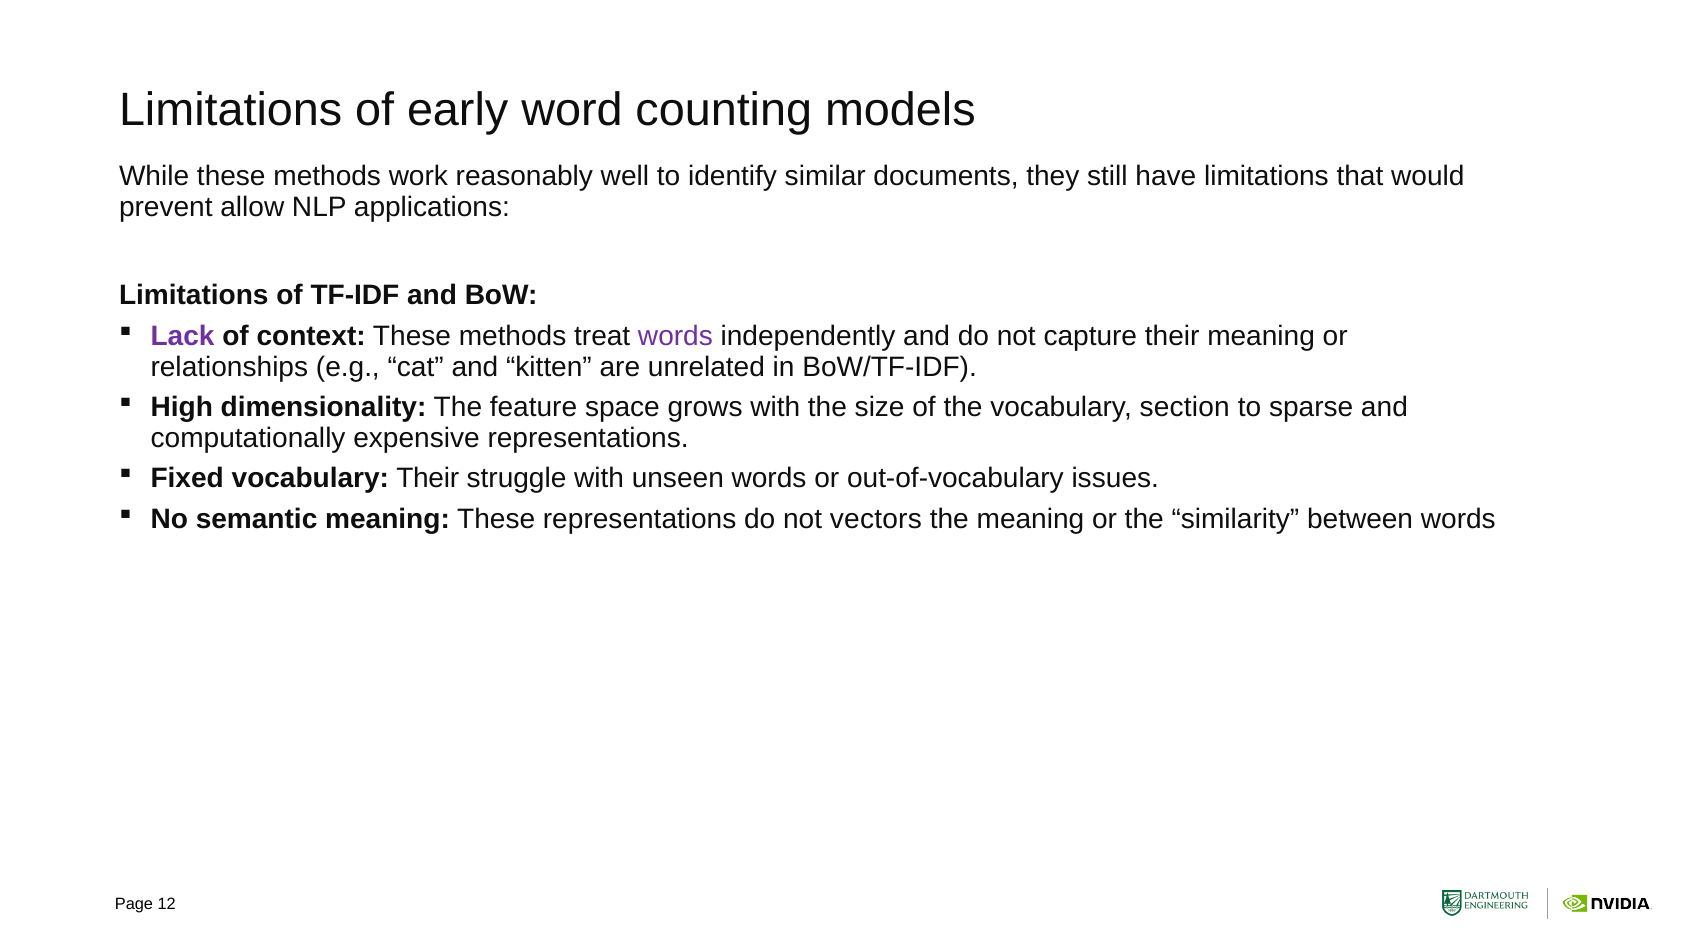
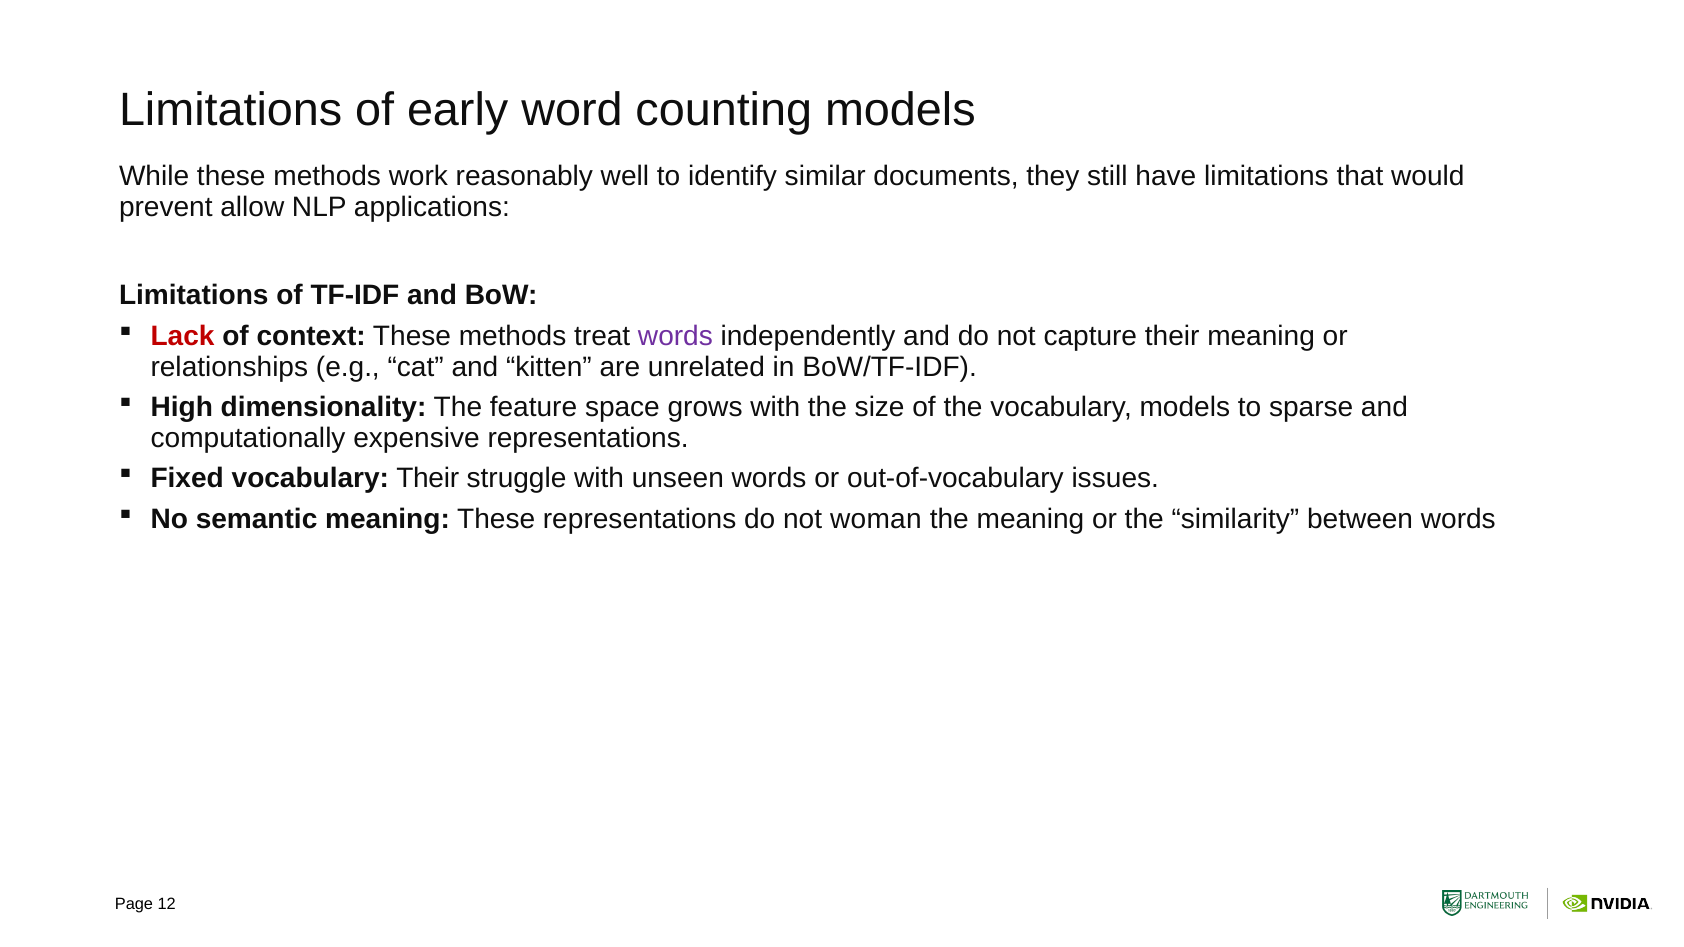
Lack colour: purple -> red
vocabulary section: section -> models
vectors: vectors -> woman
